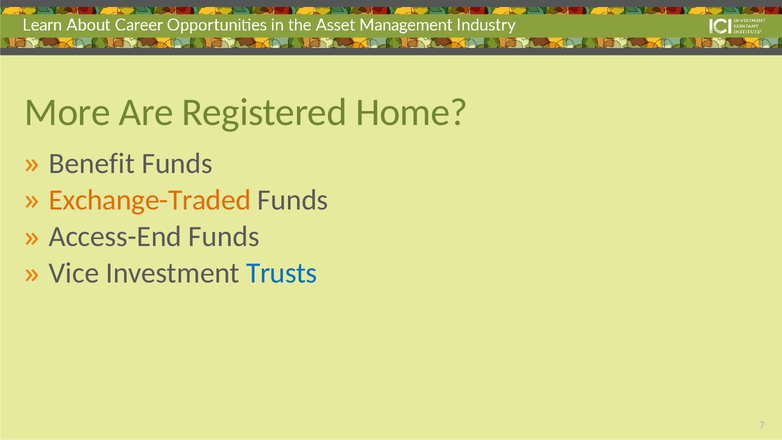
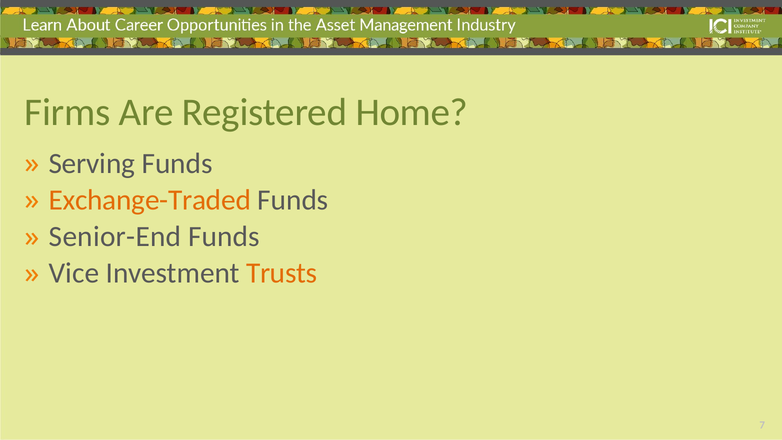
More: More -> Firms
Benefit: Benefit -> Serving
Access-End: Access-End -> Senior-End
Trusts colour: blue -> orange
